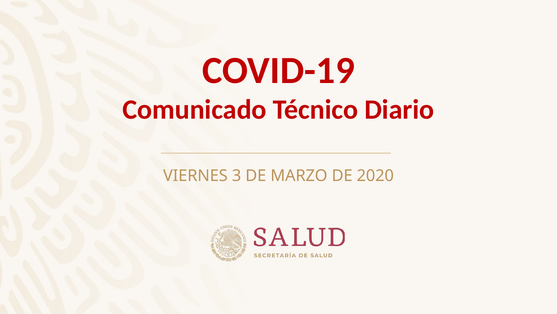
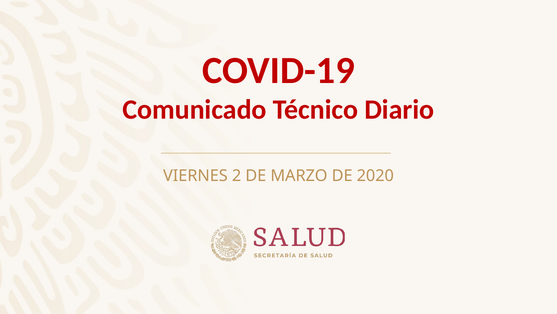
3: 3 -> 2
